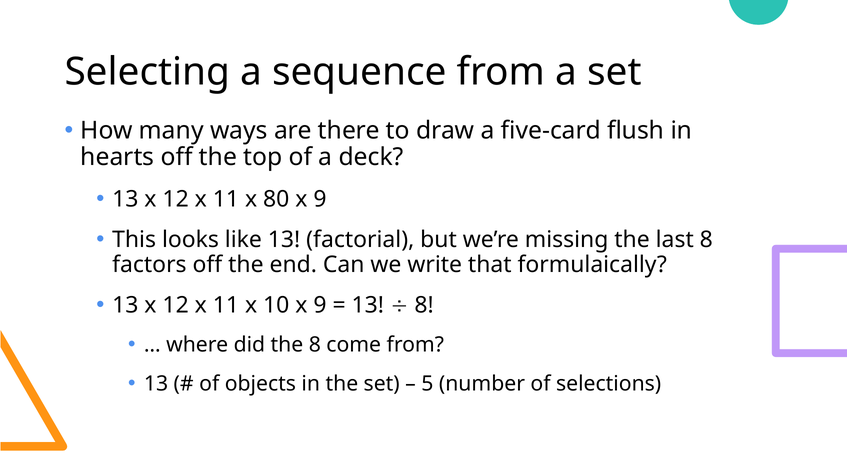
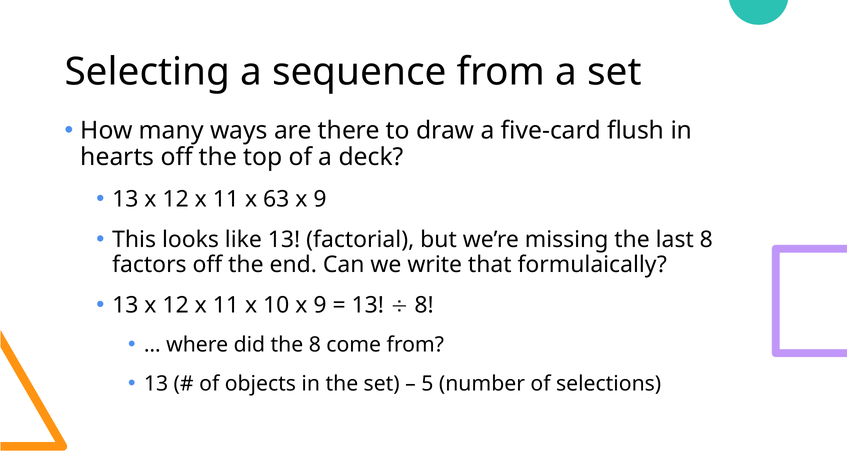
80: 80 -> 63
